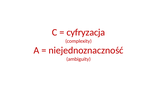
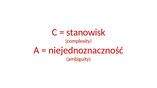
cyfryzacja: cyfryzacja -> stanowisk
